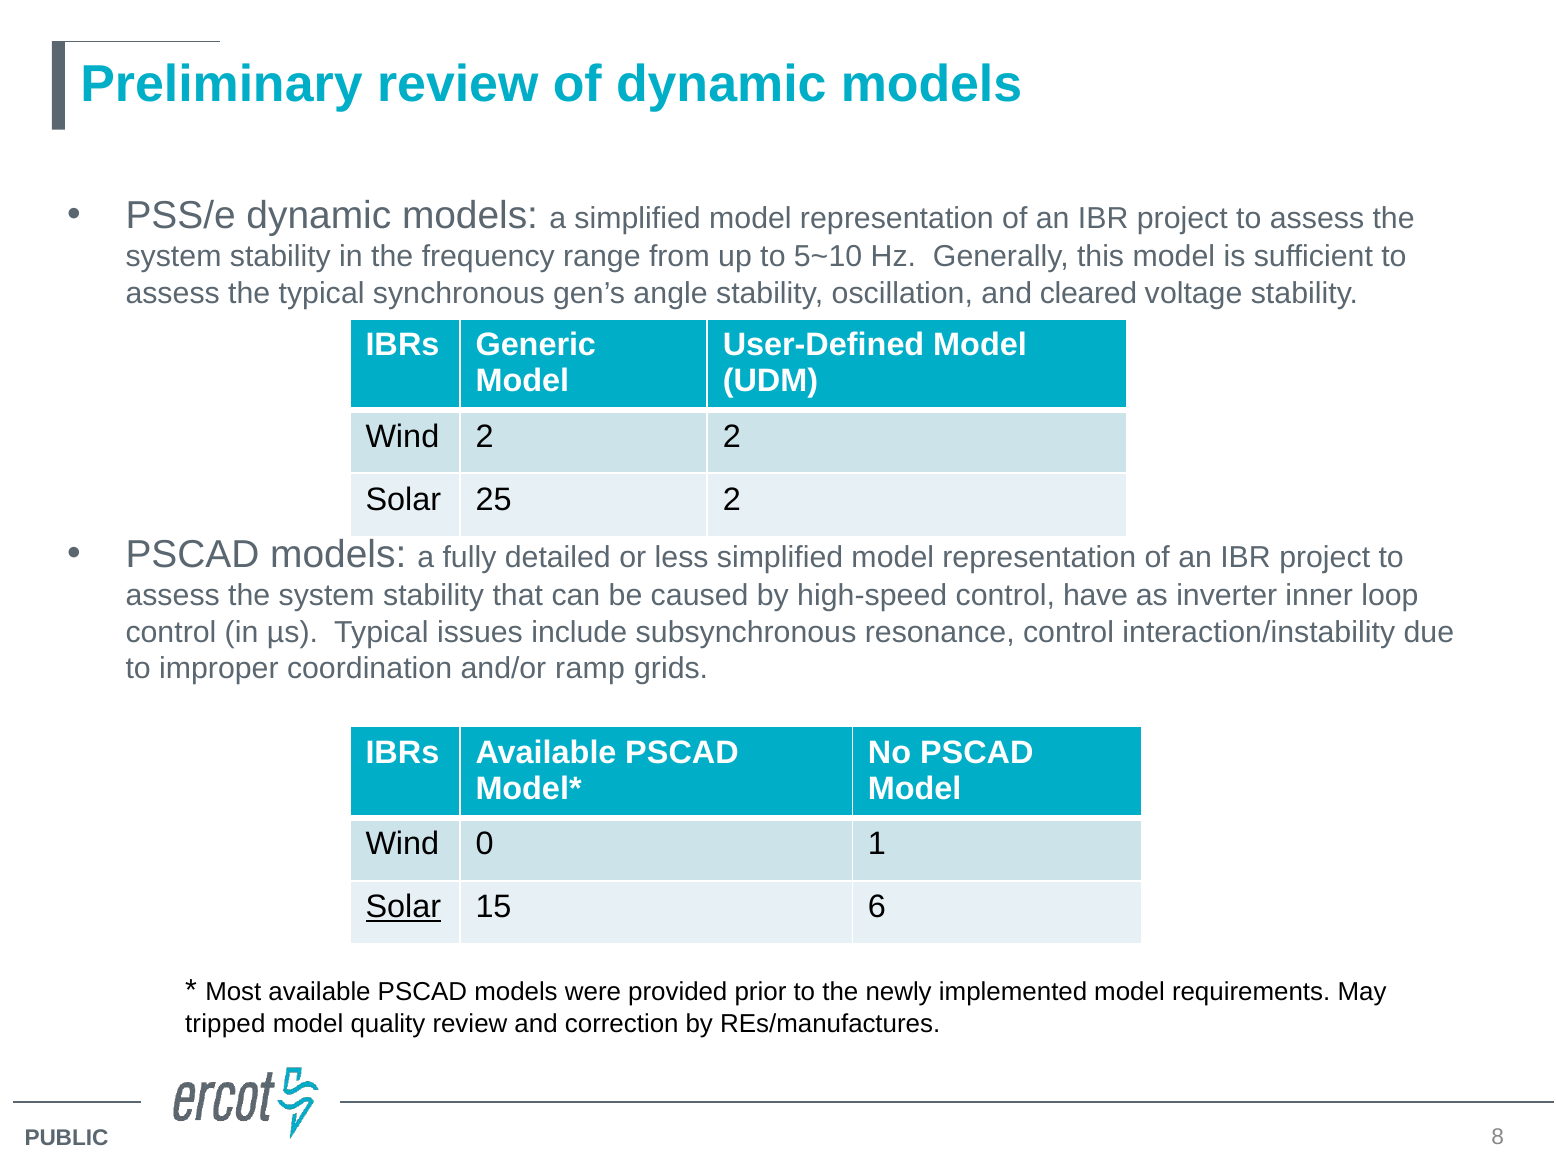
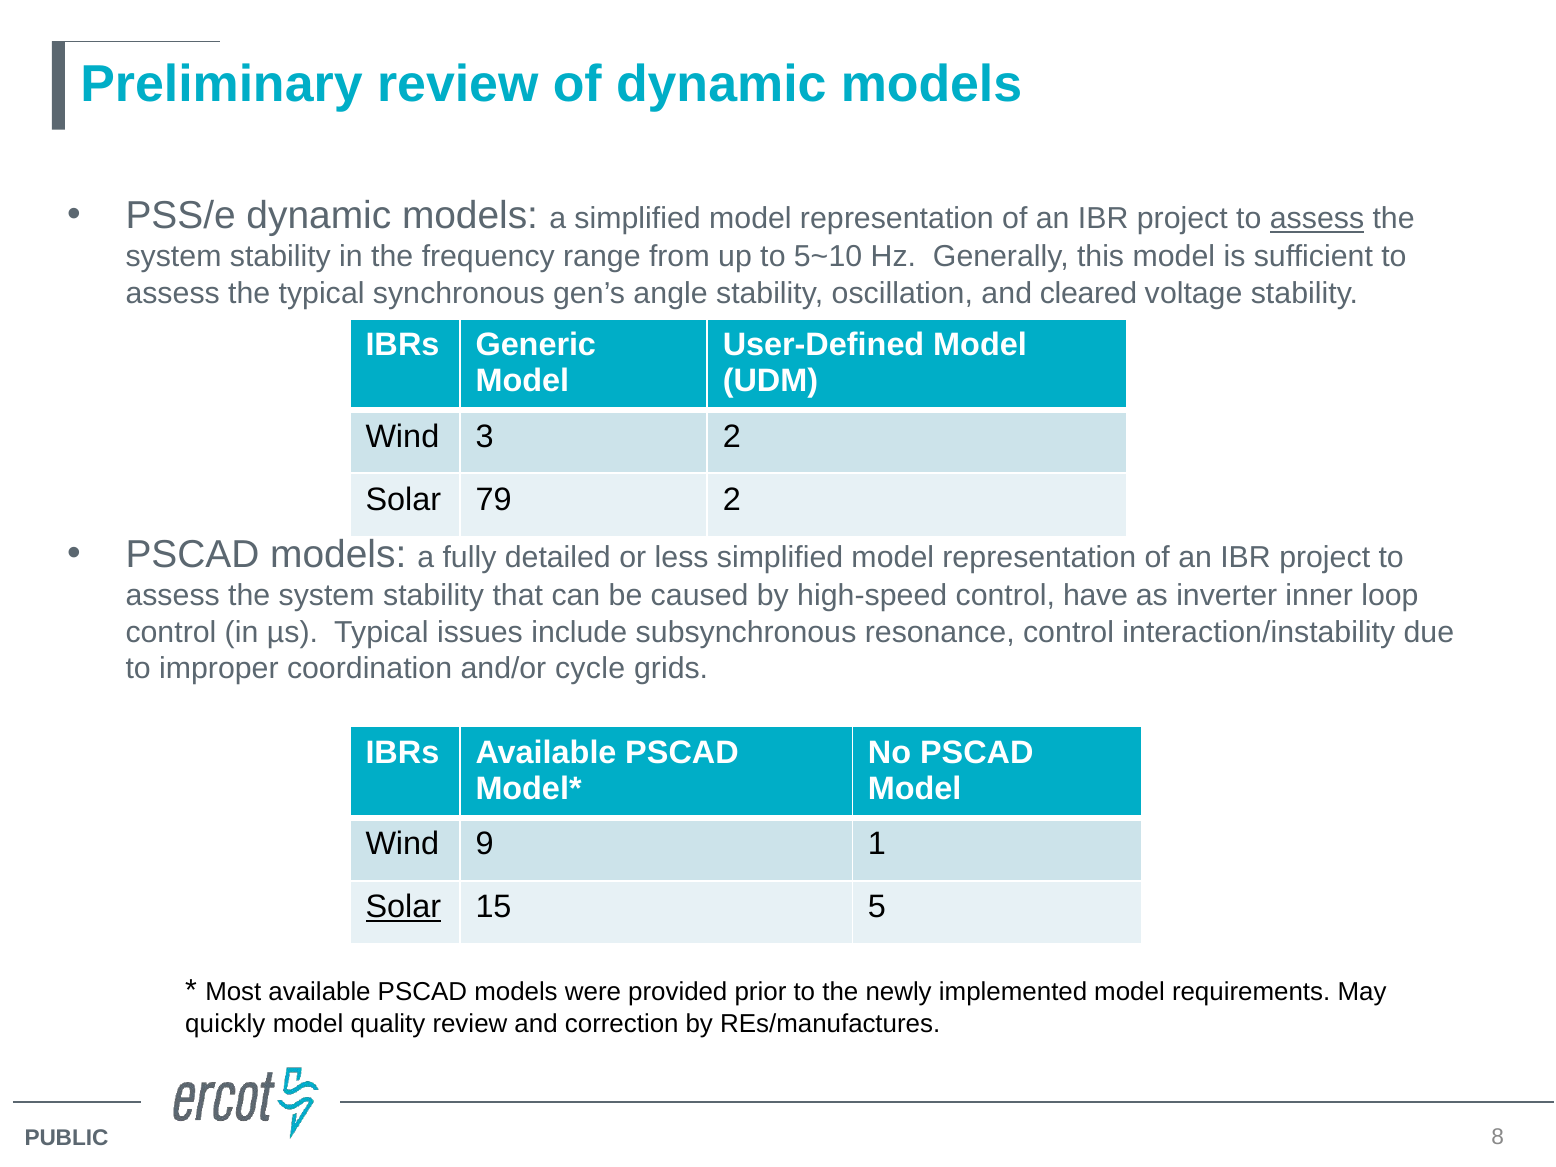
assess at (1317, 219) underline: none -> present
Wind 2: 2 -> 3
25: 25 -> 79
ramp: ramp -> cycle
0: 0 -> 9
6: 6 -> 5
tripped: tripped -> quickly
